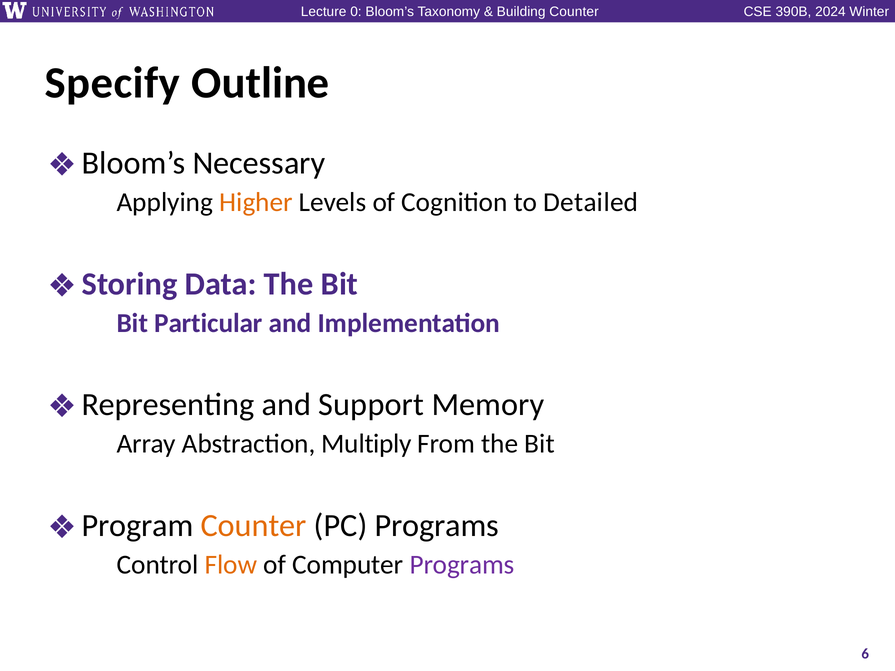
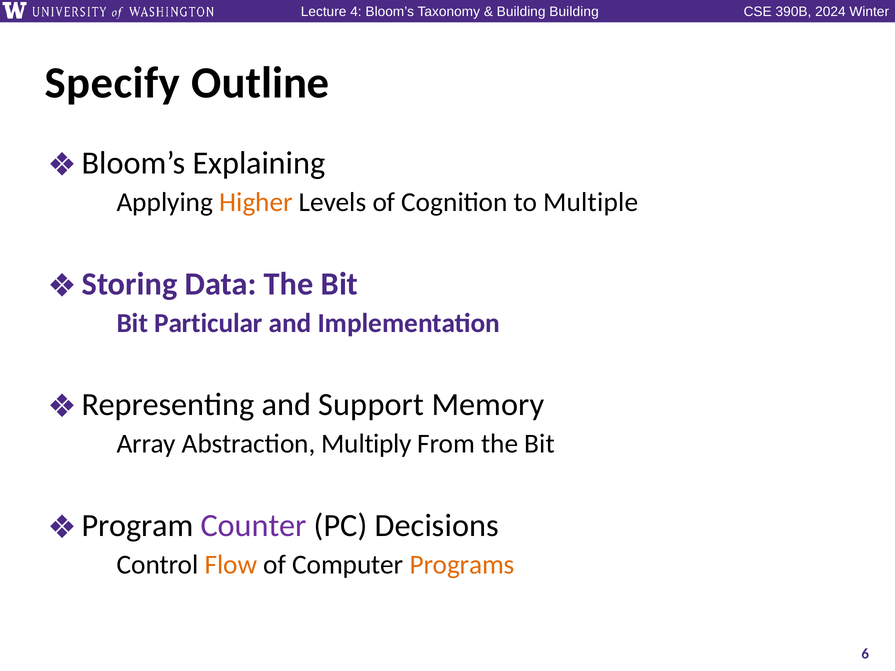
0: 0 -> 4
Building Counter: Counter -> Building
Necessary: Necessary -> Explaining
Detailed: Detailed -> Multiple
Counter at (254, 526) colour: orange -> purple
PC Programs: Programs -> Decisions
Programs at (462, 565) colour: purple -> orange
